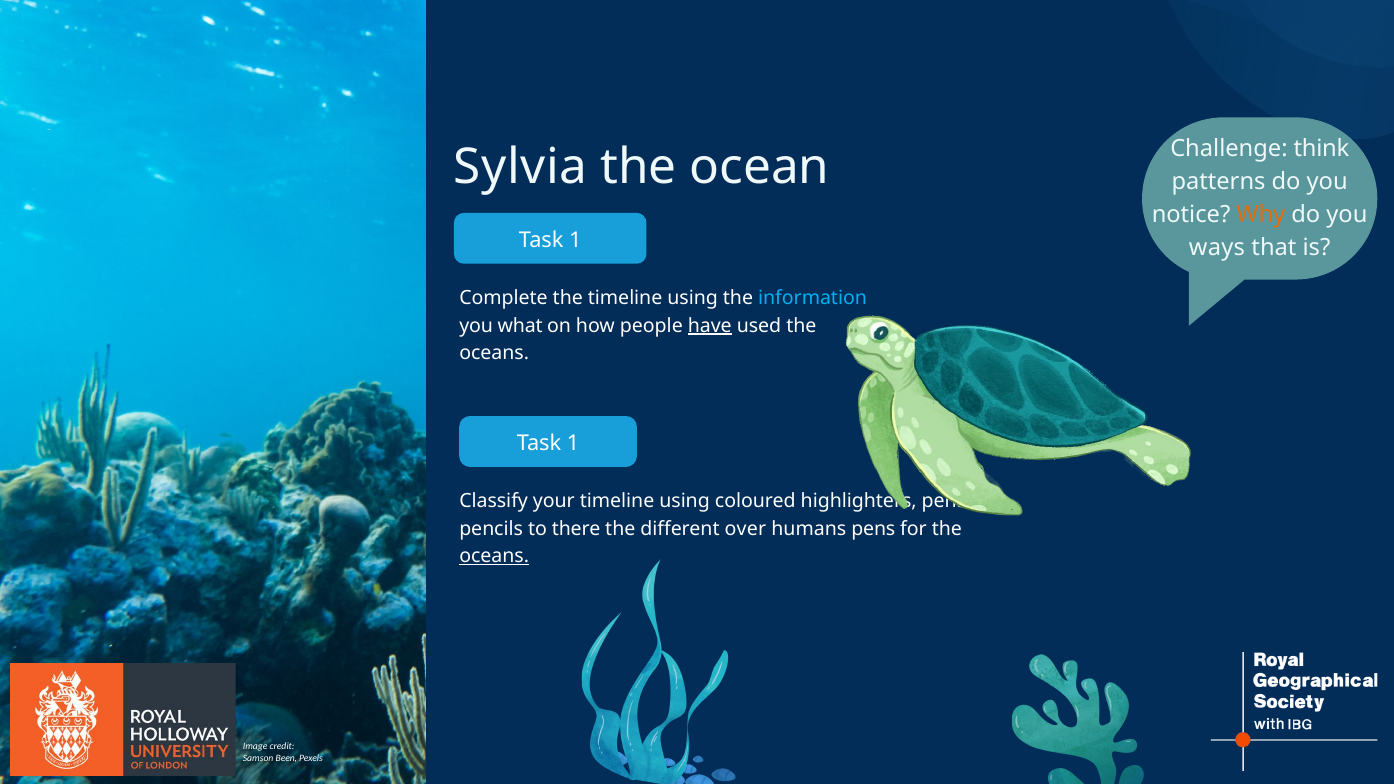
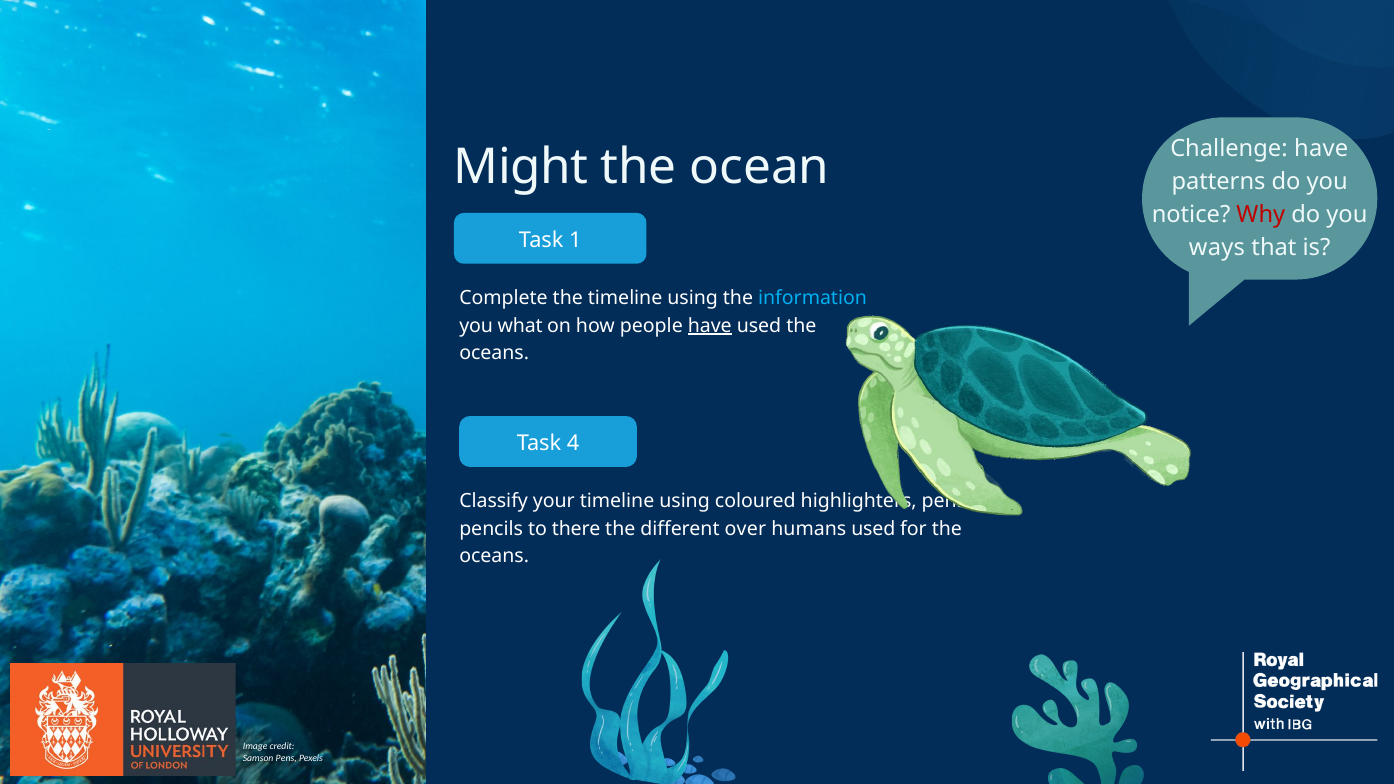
Challenge think: think -> have
Sylvia: Sylvia -> Might
Why colour: orange -> red
1 at (573, 443): 1 -> 4
humans pens: pens -> used
oceans at (494, 556) underline: present -> none
Samson Been: Been -> Pens
